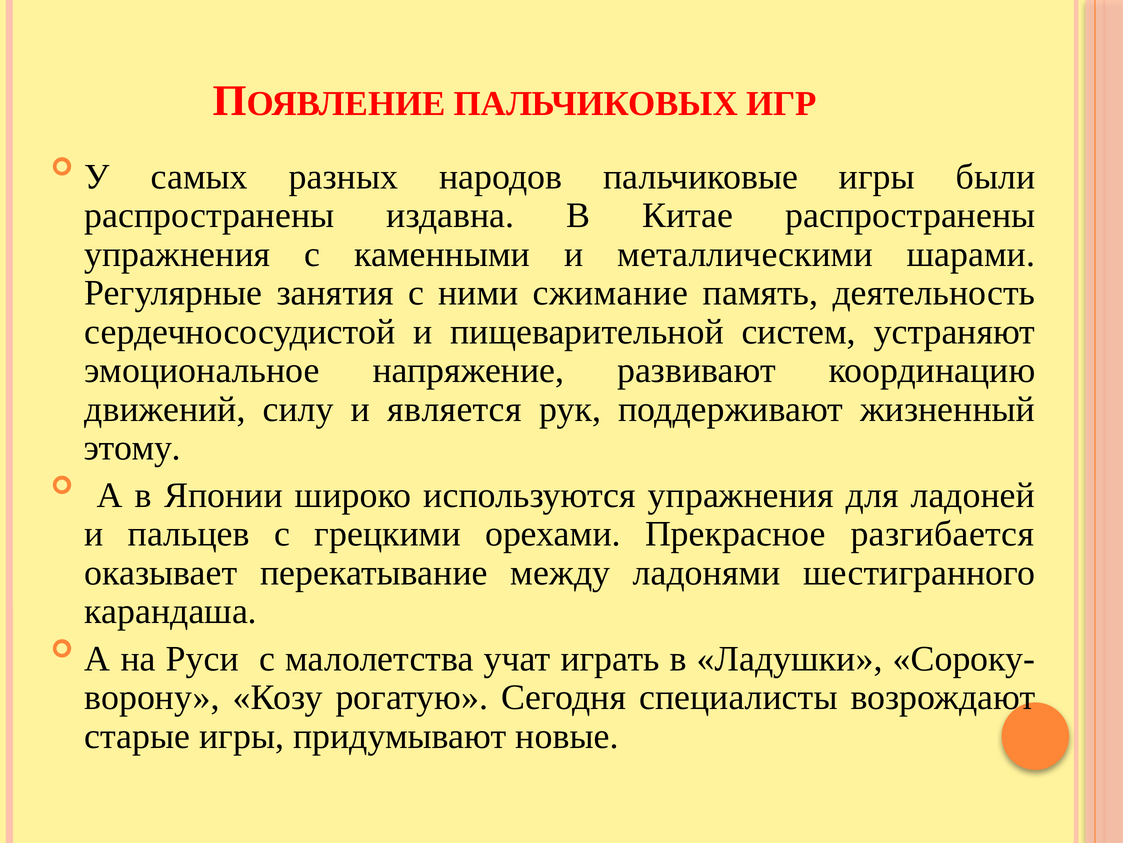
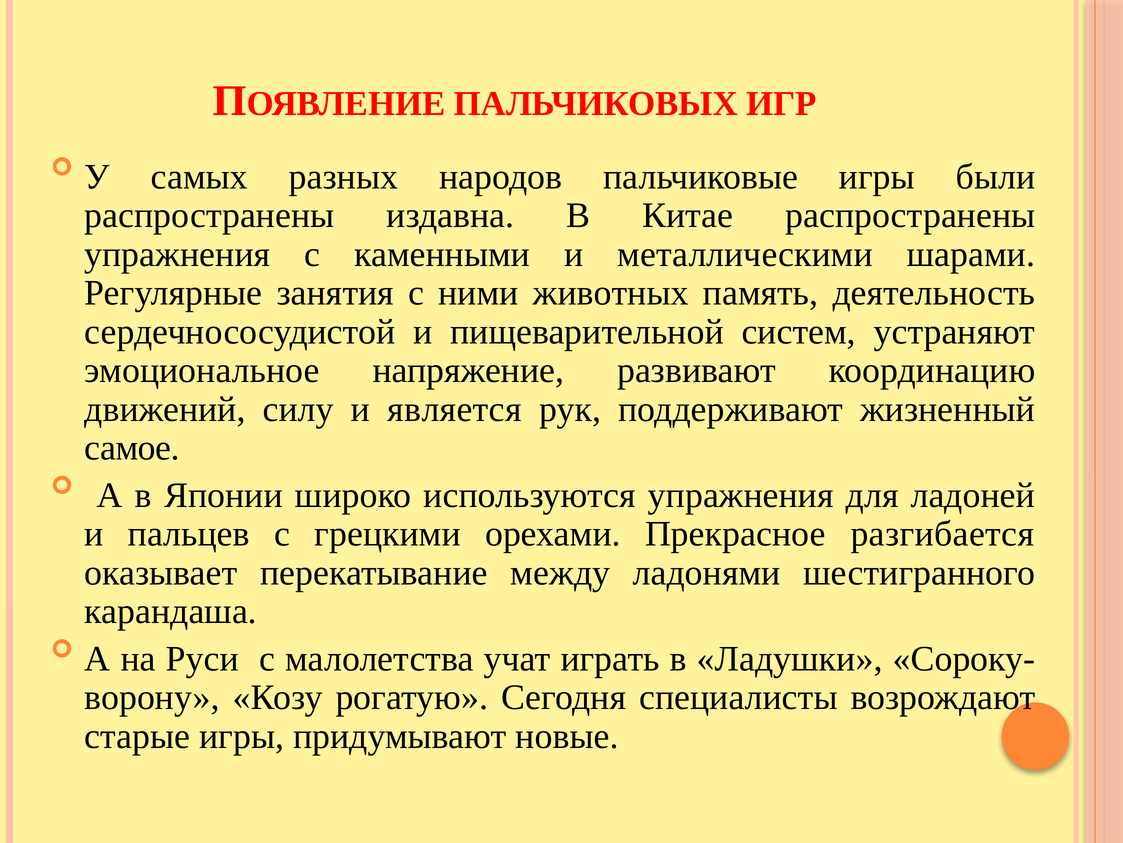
сжимание: сжимание -> животных
этому: этому -> самое
